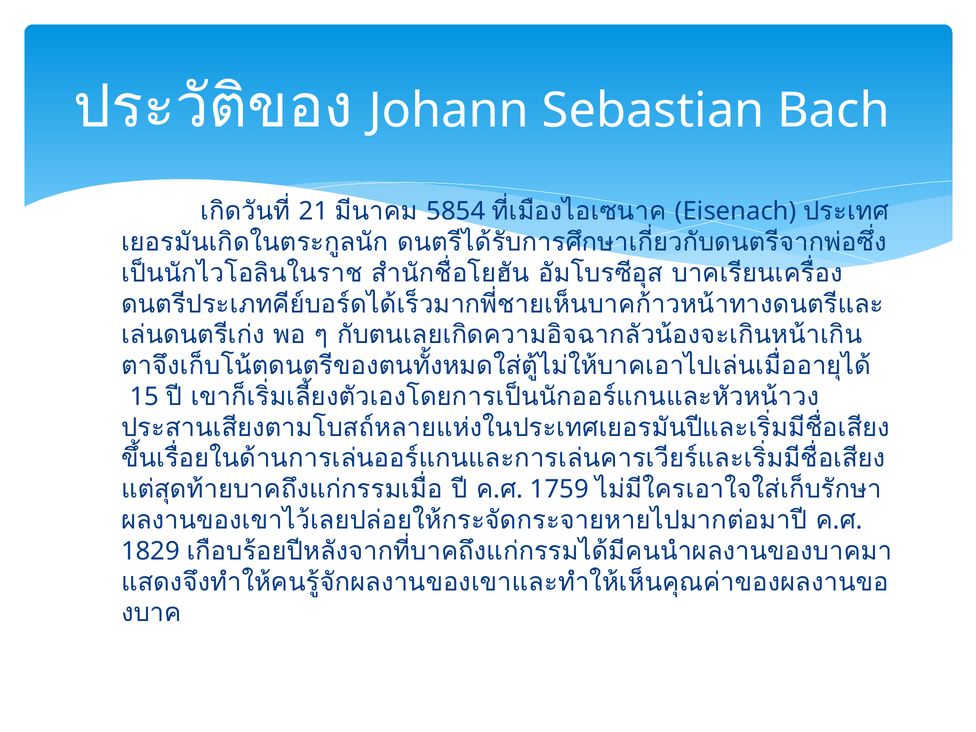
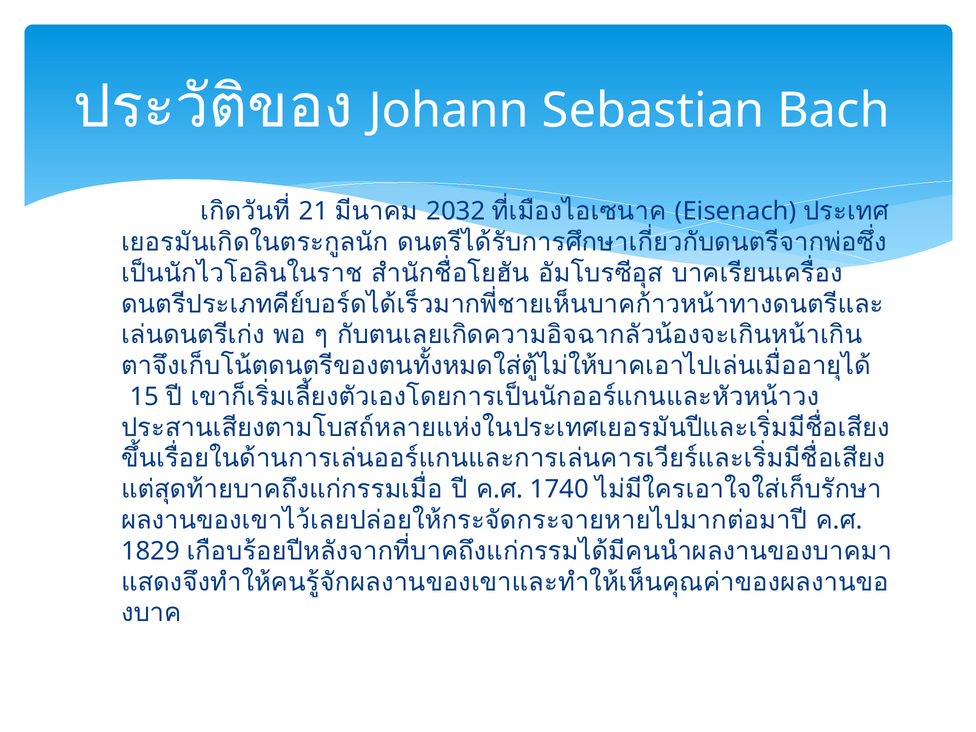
5854: 5854 -> 2032
1759: 1759 -> 1740
